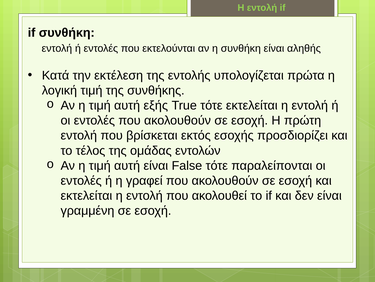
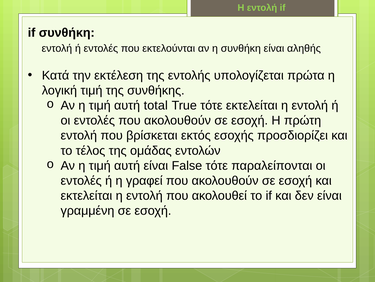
εξής: εξής -> total
